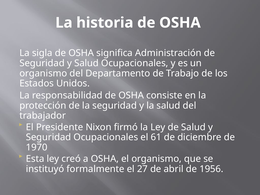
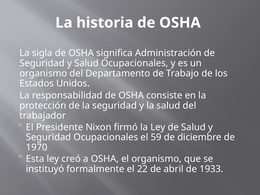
61: 61 -> 59
27: 27 -> 22
1956: 1956 -> 1933
